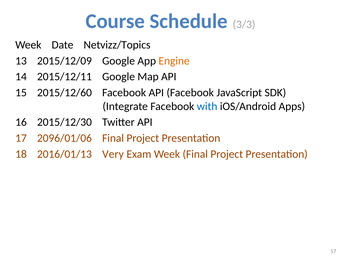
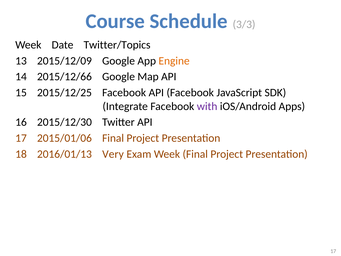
Netvizz/Topics: Netvizz/Topics -> Twitter/Topics
2015/12/11: 2015/12/11 -> 2015/12/66
2015/12/60: 2015/12/60 -> 2015/12/25
with colour: blue -> purple
2096/01/06: 2096/01/06 -> 2015/01/06
